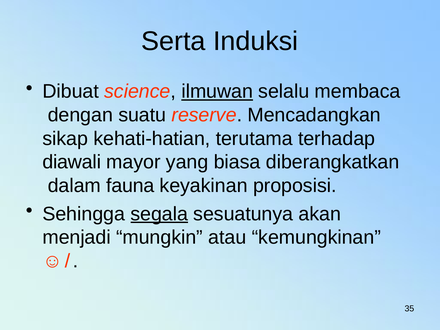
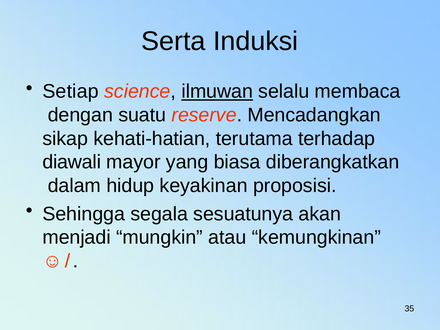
Dibuat: Dibuat -> Setiap
fauna: fauna -> hidup
segala underline: present -> none
